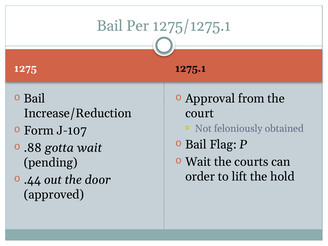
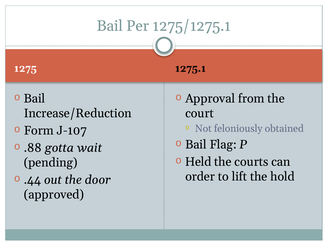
Wait at (198, 162): Wait -> Held
